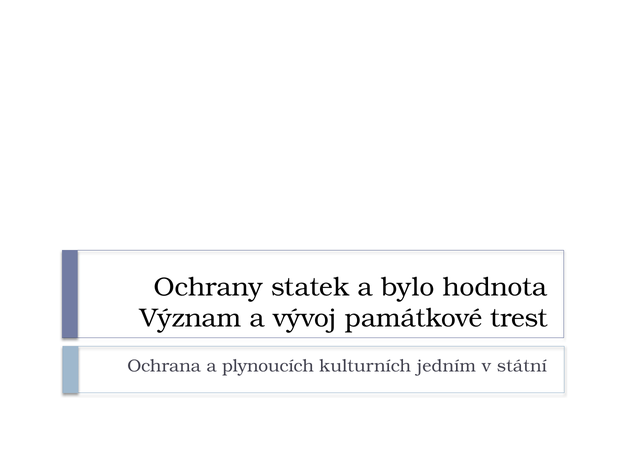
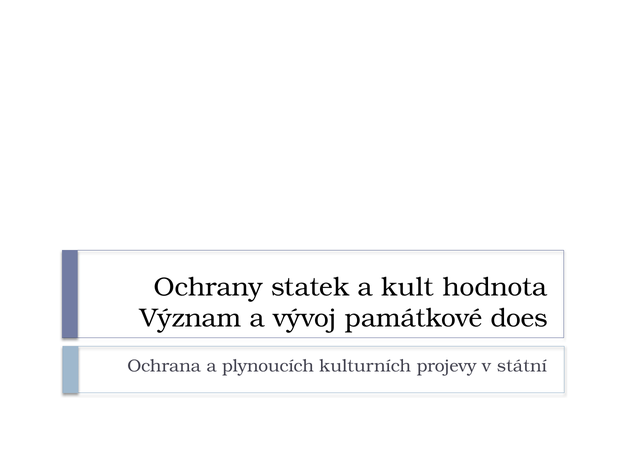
bylo: bylo -> kult
trest: trest -> does
jedním: jedním -> projevy
